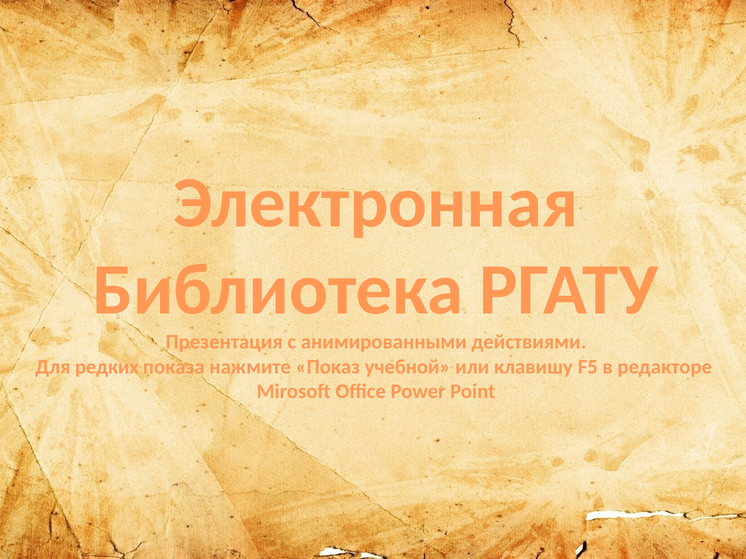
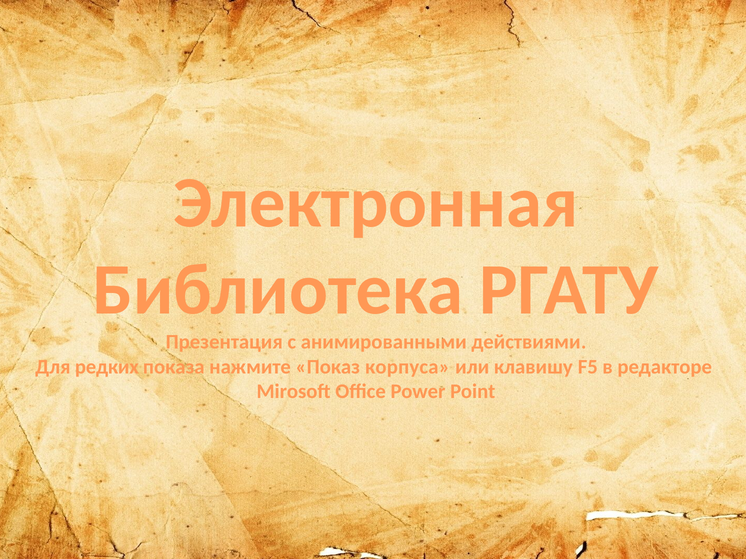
учебной: учебной -> корпуса
